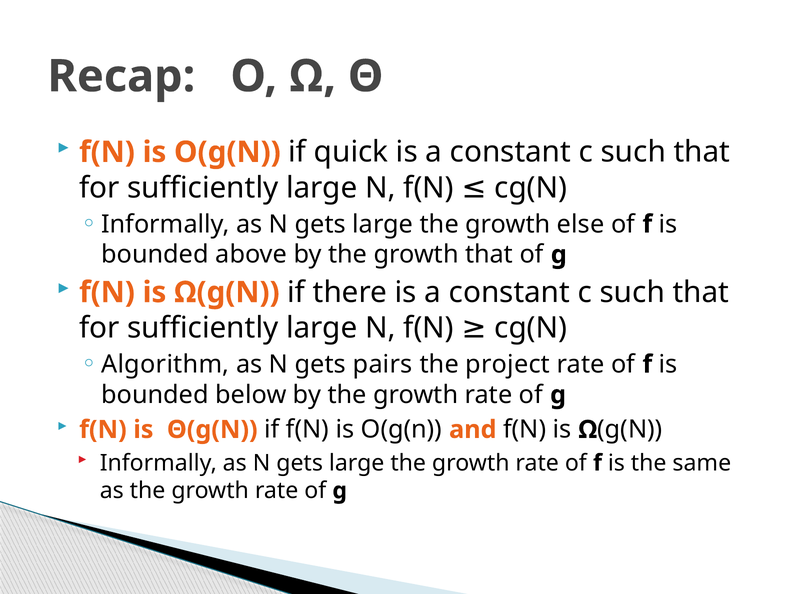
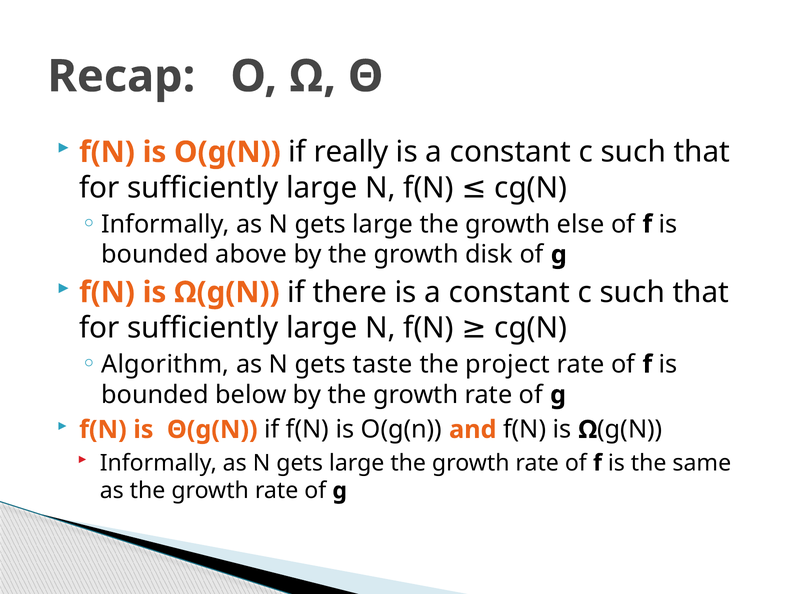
quick: quick -> really
growth that: that -> disk
pairs: pairs -> taste
